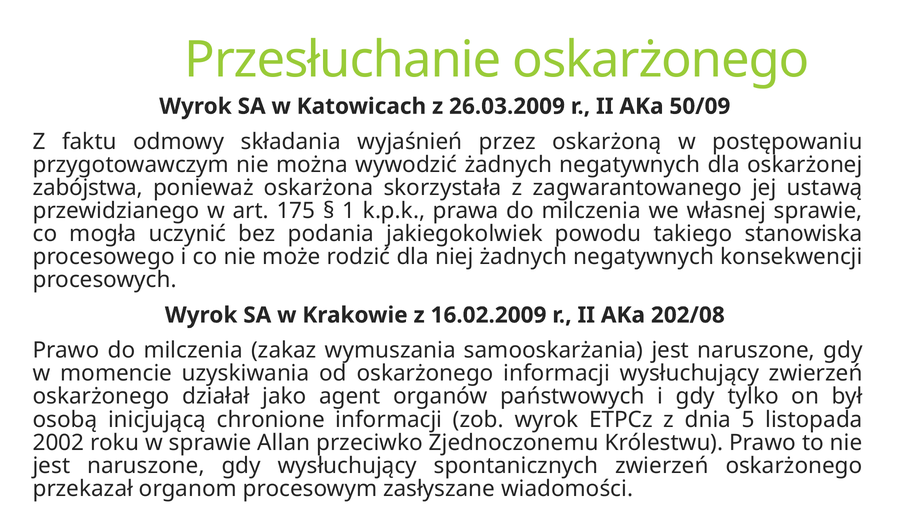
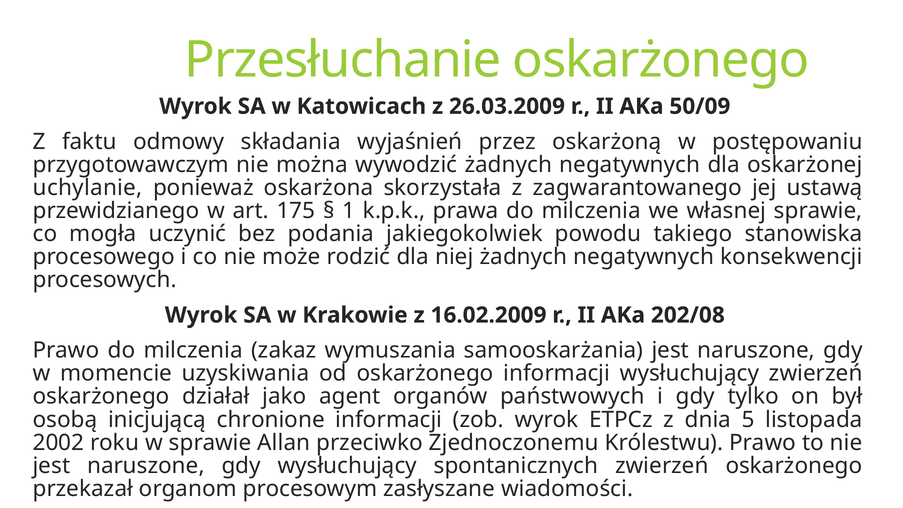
zabójstwa: zabójstwa -> uchylanie
